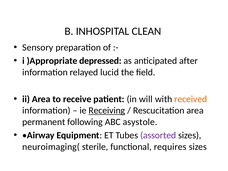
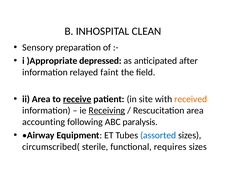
lucid: lucid -> faint
receive underline: none -> present
will: will -> site
permanent: permanent -> accounting
asystole: asystole -> paralysis
assorted colour: purple -> blue
neuroimaging(: neuroimaging( -> circumscribed(
